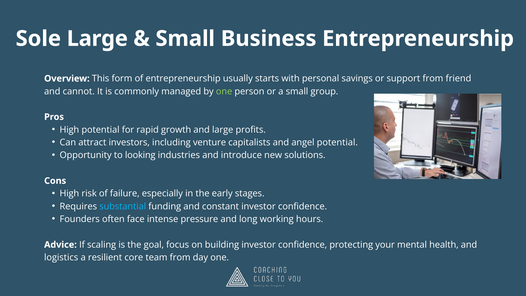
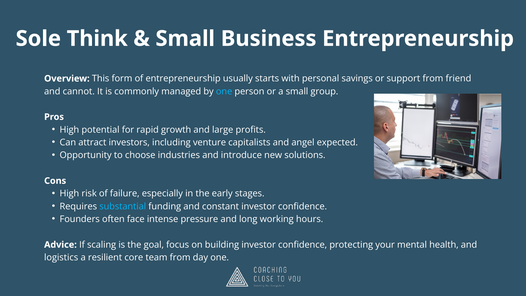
Sole Large: Large -> Think
one at (224, 91) colour: light green -> light blue
angel potential: potential -> expected
looking: looking -> choose
